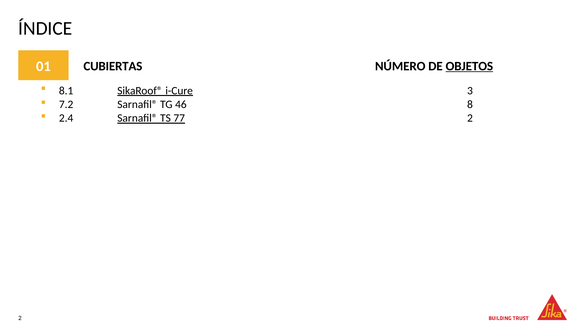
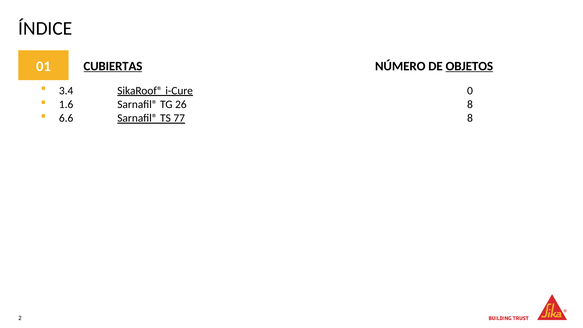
CUBIERTAS underline: none -> present
8.1: 8.1 -> 3.4
3: 3 -> 0
7.2: 7.2 -> 1.6
46: 46 -> 26
2.4: 2.4 -> 6.6
77 2: 2 -> 8
